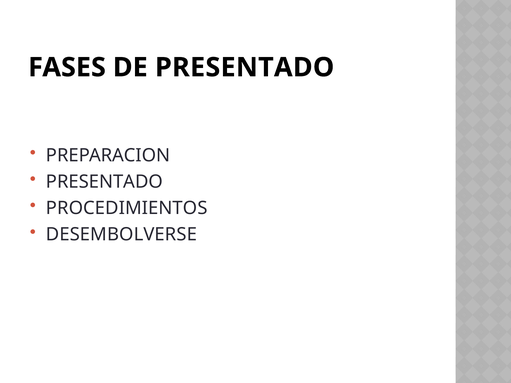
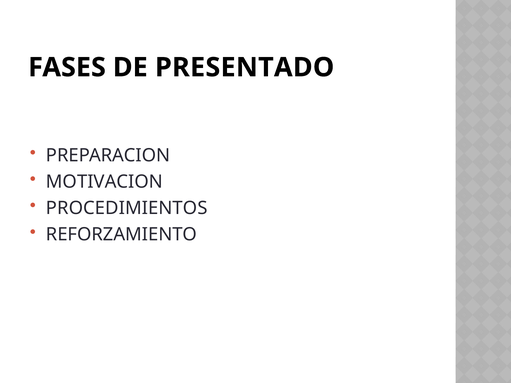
PRESENTADO at (104, 182): PRESENTADO -> MOTIVACION
DESEMBOLVERSE: DESEMBOLVERSE -> REFORZAMIENTO
